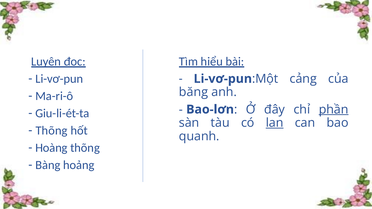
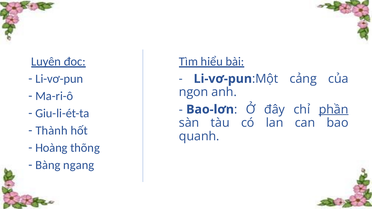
băng: băng -> ngon
lan underline: present -> none
Thõng at (52, 131): Thõng -> Thành
hoảng: hoảng -> ngang
